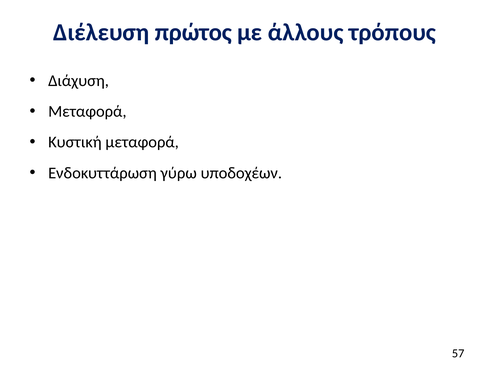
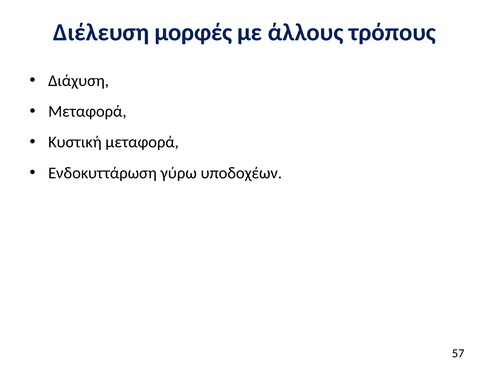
πρώτος: πρώτος -> μορφές
